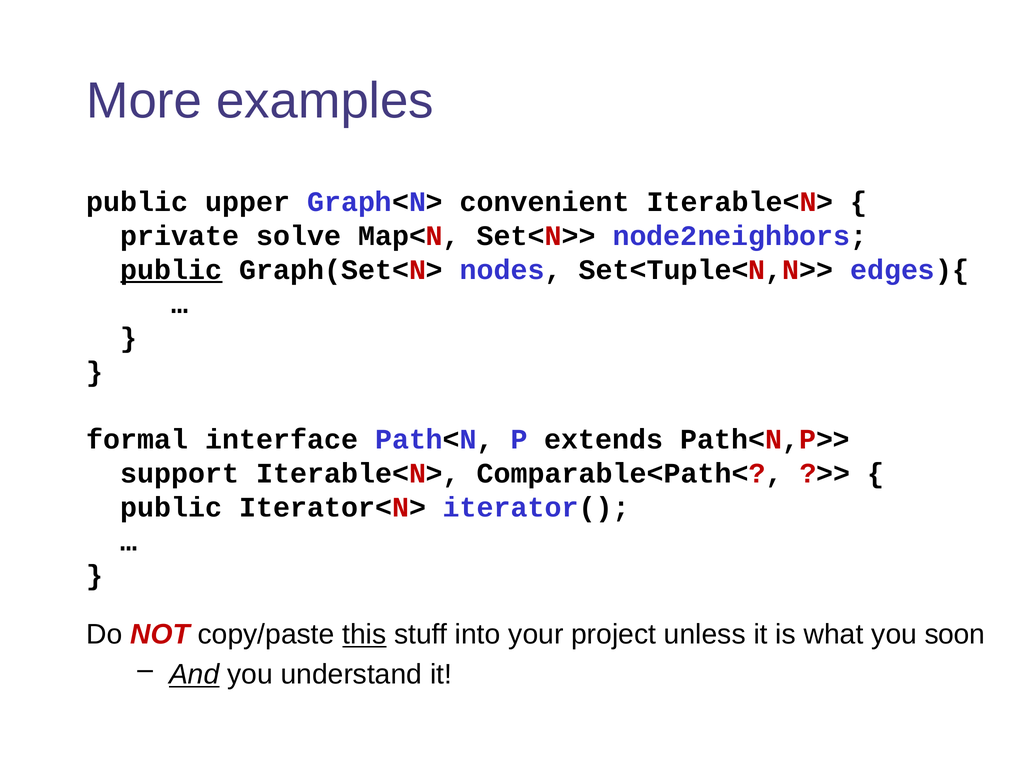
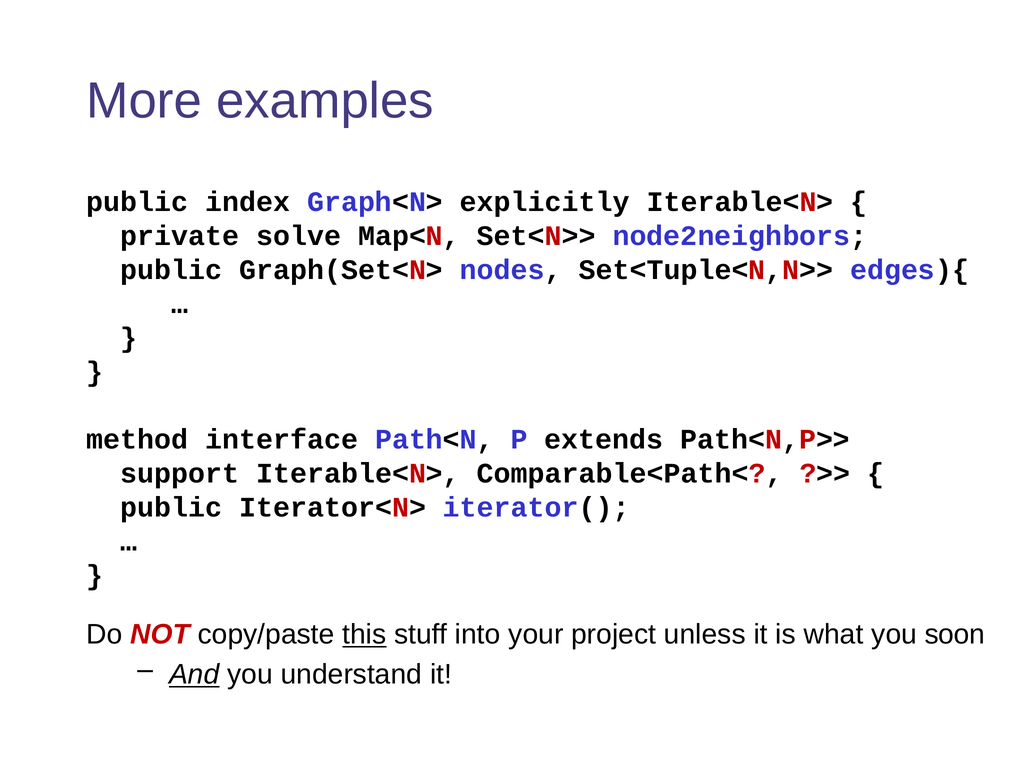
upper: upper -> index
convenient: convenient -> explicitly
public at (171, 270) underline: present -> none
formal: formal -> method
